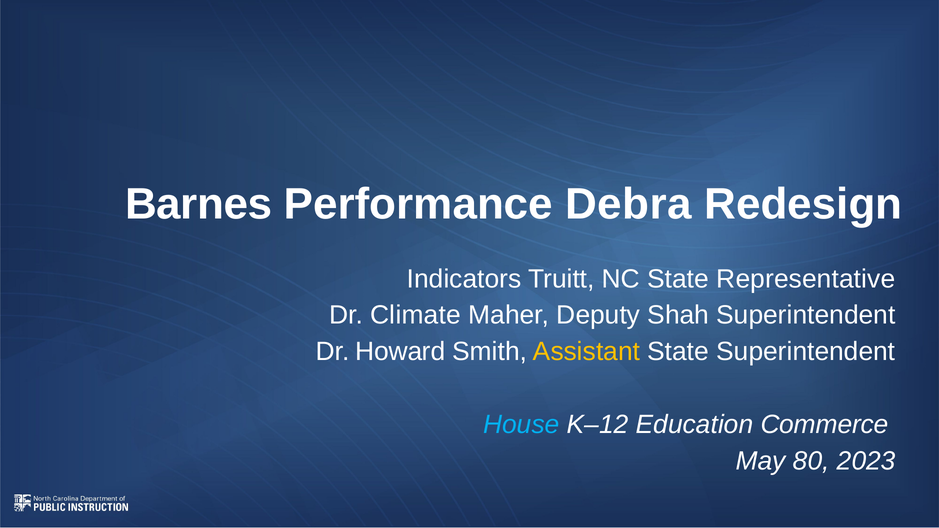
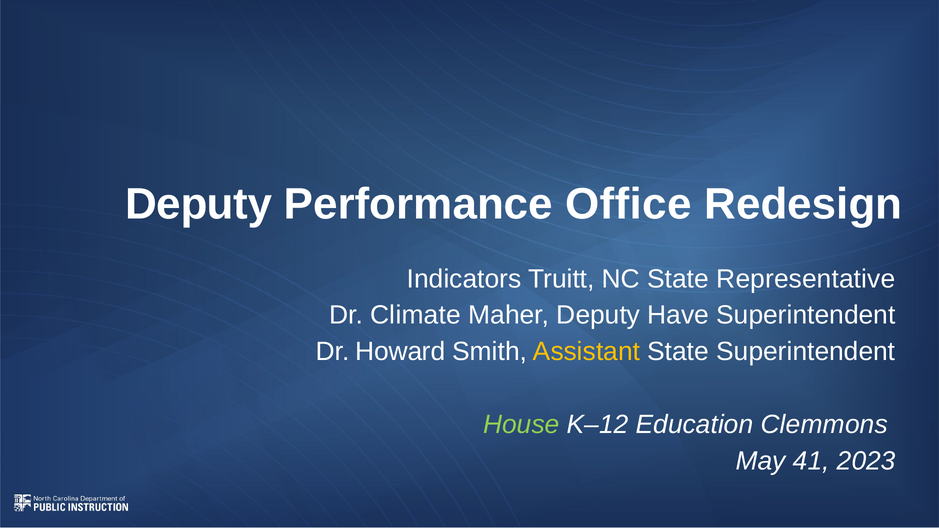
Barnes at (199, 205): Barnes -> Deputy
Debra: Debra -> Office
Shah: Shah -> Have
House colour: light blue -> light green
Commerce: Commerce -> Clemmons
80: 80 -> 41
